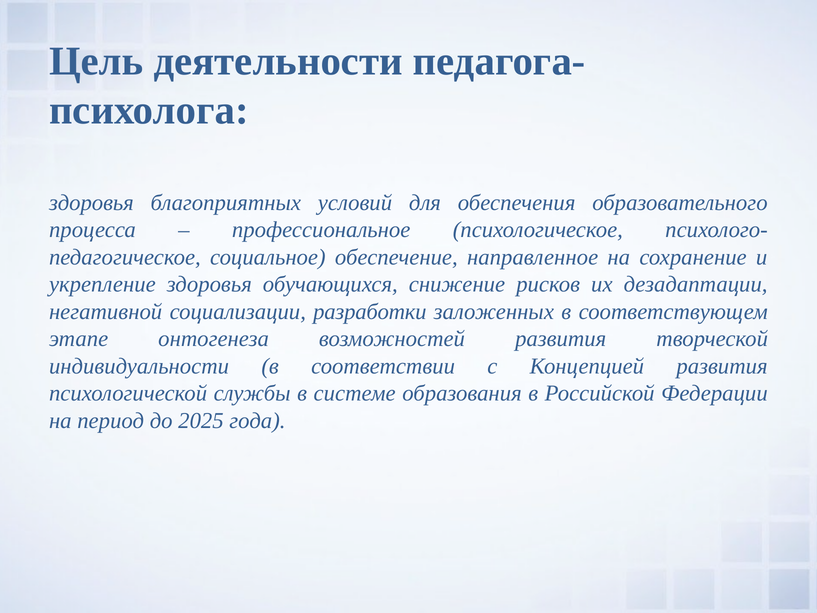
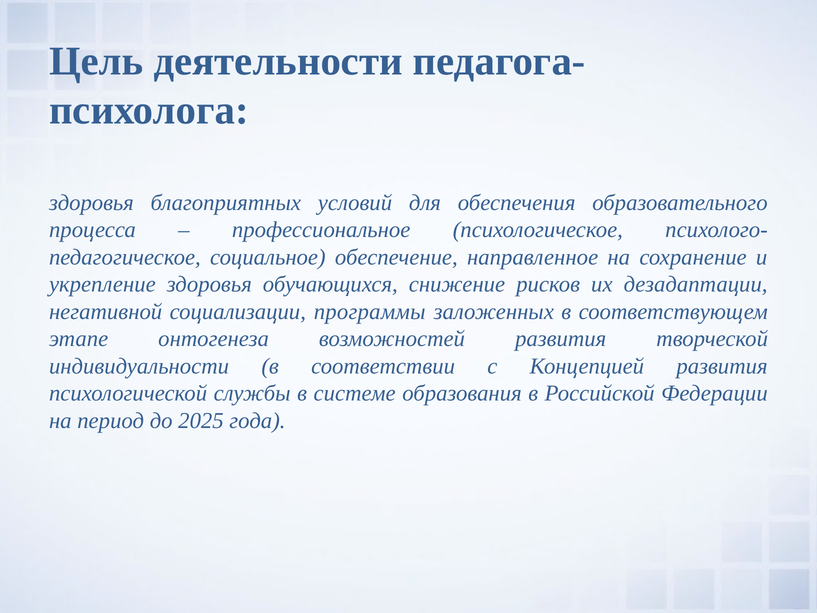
разработки: разработки -> программы
